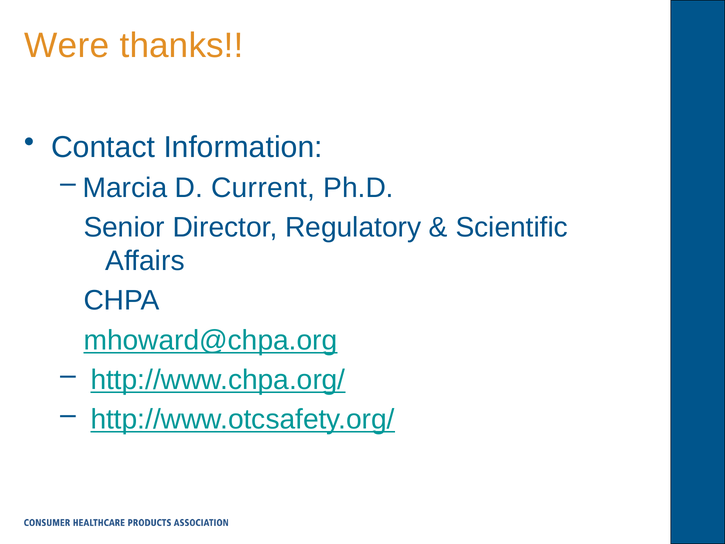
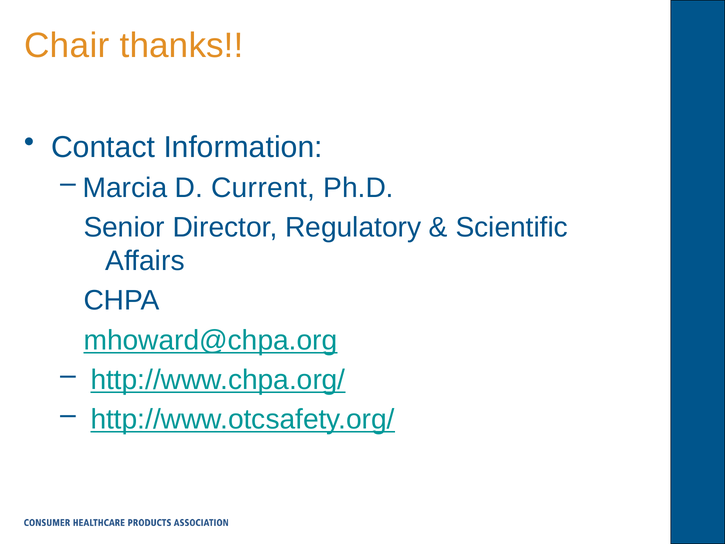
Were: Were -> Chair
